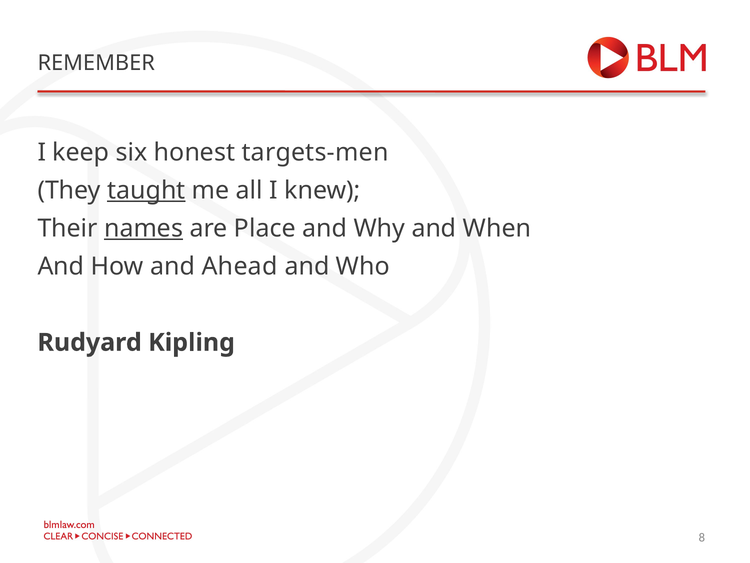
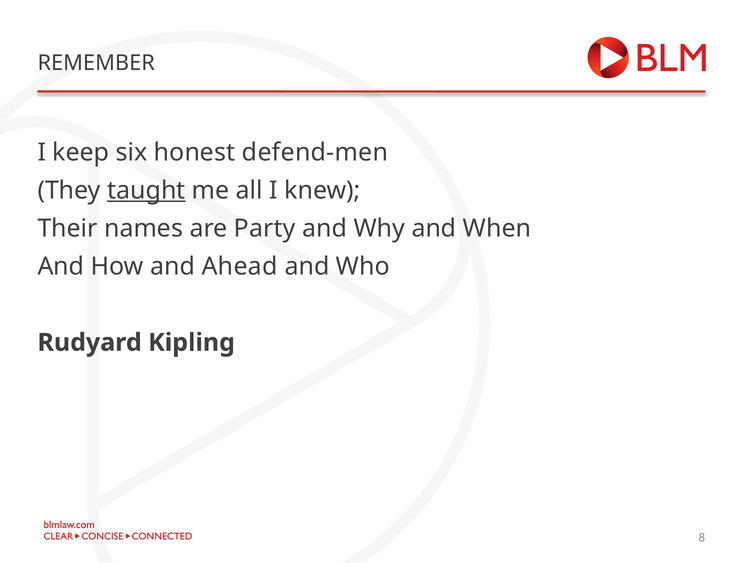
targets-men: targets-men -> defend-men
names underline: present -> none
Place: Place -> Party
